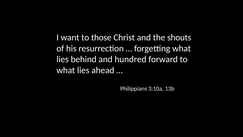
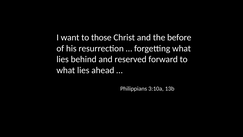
shouts: shouts -> before
hundred: hundred -> reserved
